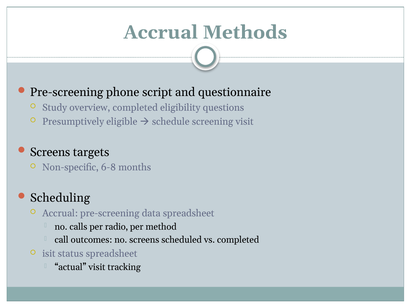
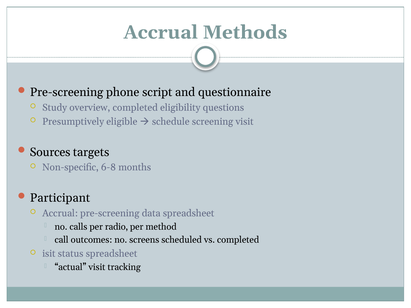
Screens at (50, 152): Screens -> Sources
Scheduling: Scheduling -> Participant
